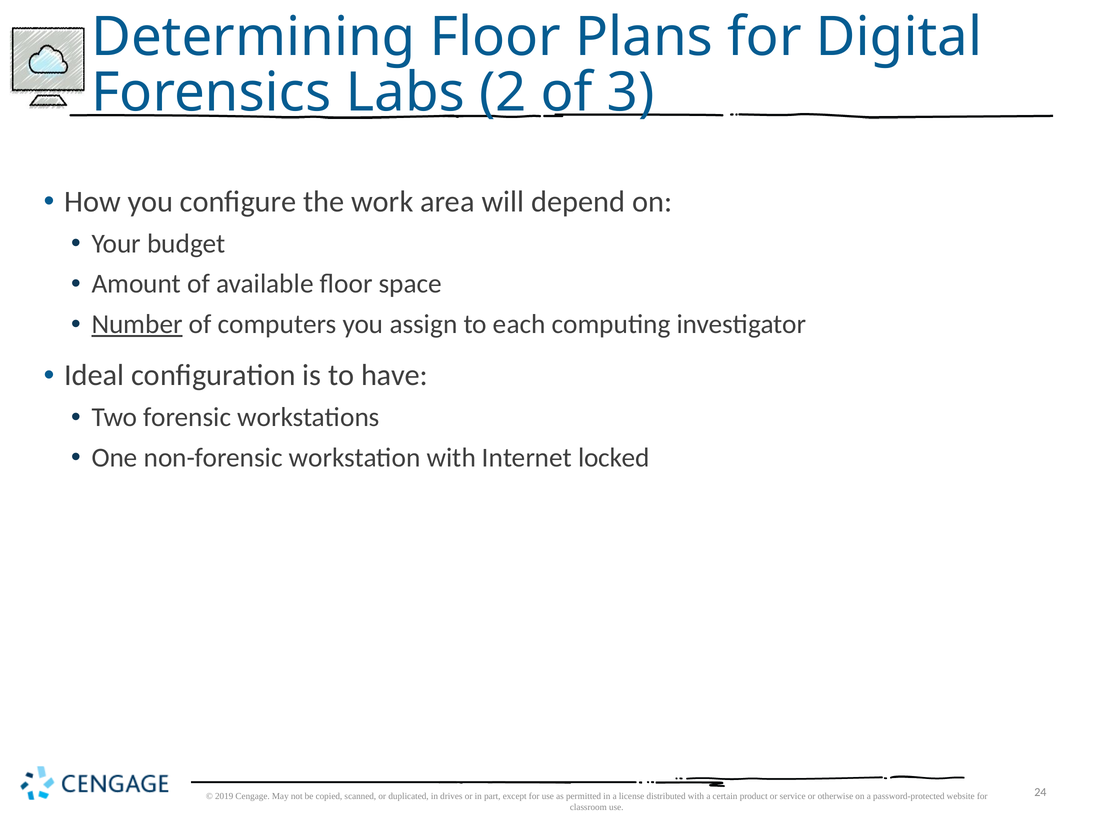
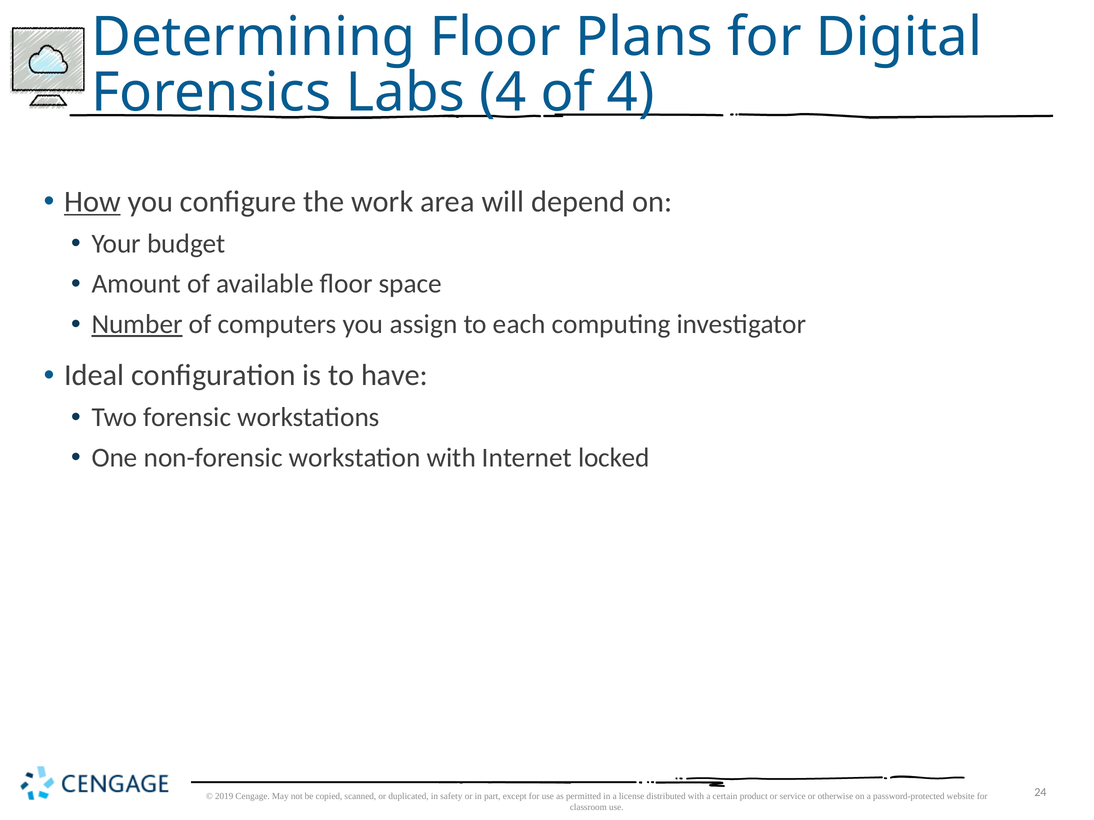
Labs 2: 2 -> 4
of 3: 3 -> 4
How underline: none -> present
drives: drives -> safety
